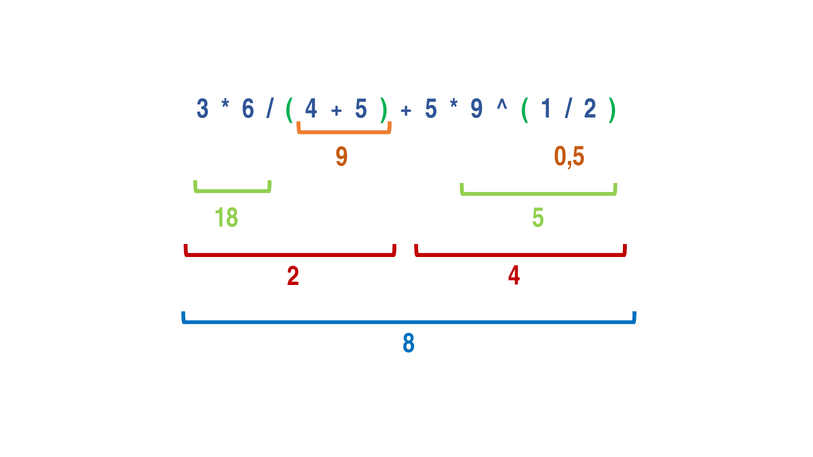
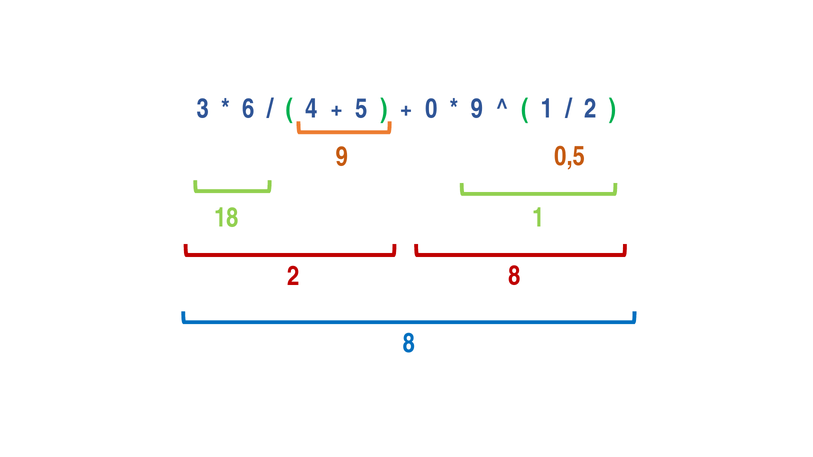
5 at (431, 109): 5 -> 0
18 5: 5 -> 1
2 4: 4 -> 8
